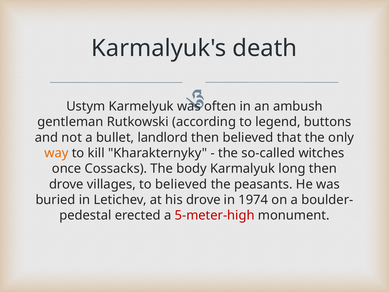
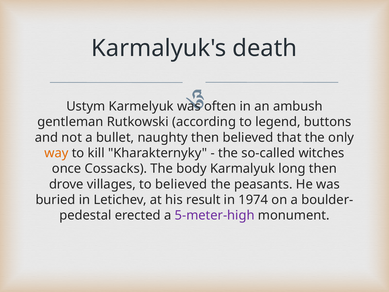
landlord: landlord -> naughty
his drove: drove -> result
5-meter-high colour: red -> purple
